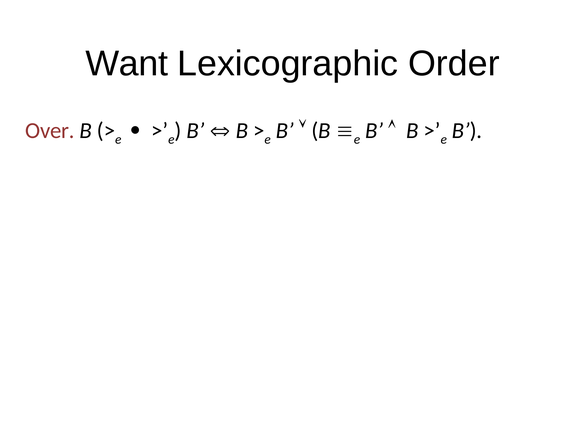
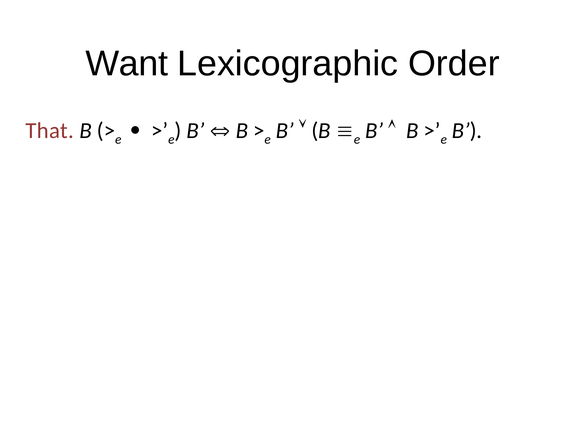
Over: Over -> That
